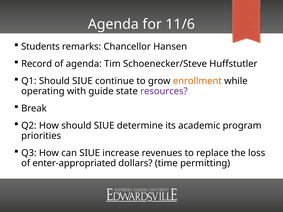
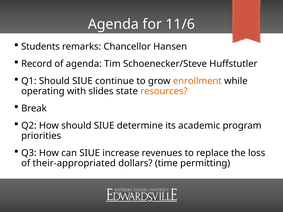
guide: guide -> slides
resources colour: purple -> orange
enter-appropriated: enter-appropriated -> their-appropriated
